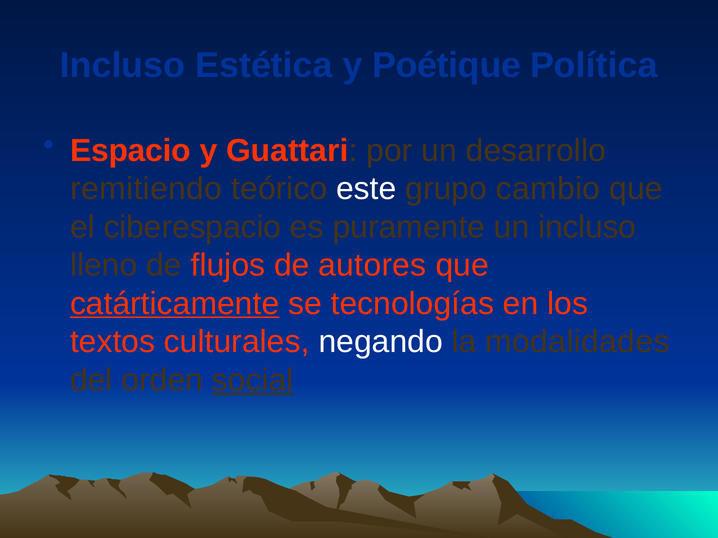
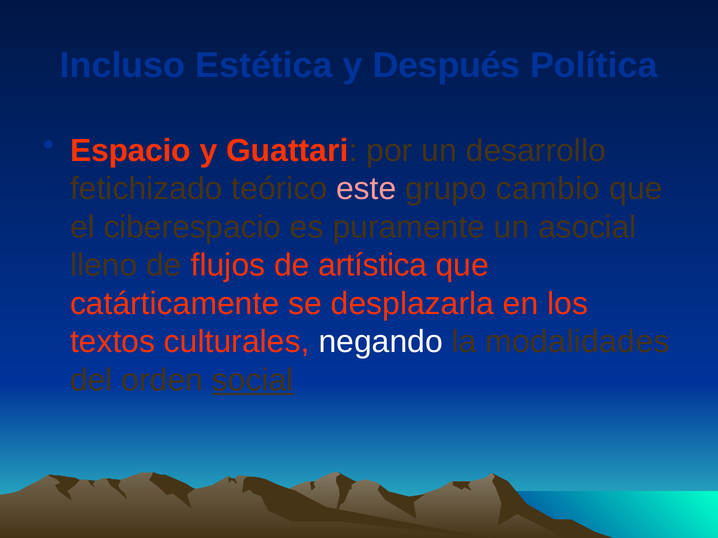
Poétique: Poétique -> Después
remitiendo: remitiendo -> fetichizado
este colour: white -> pink
un incluso: incluso -> asocial
autores: autores -> artística
catárticamente underline: present -> none
tecnologías: tecnologías -> desplazarla
